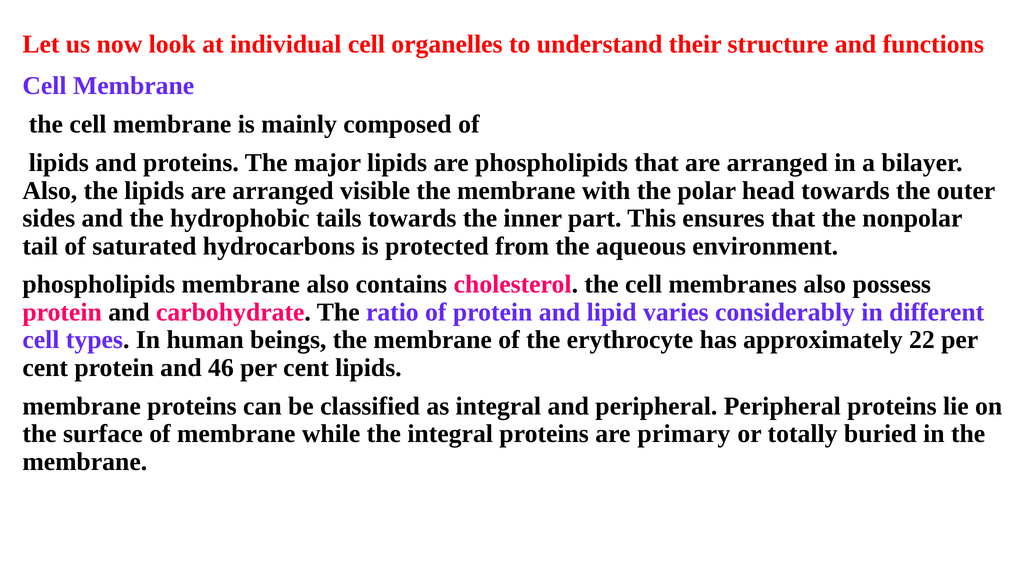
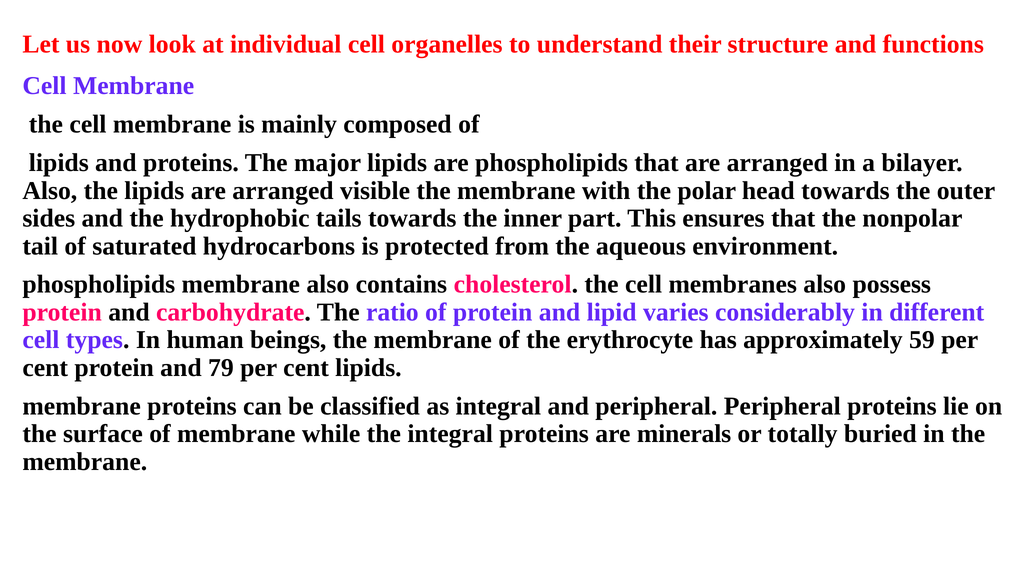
22: 22 -> 59
46: 46 -> 79
primary: primary -> minerals
